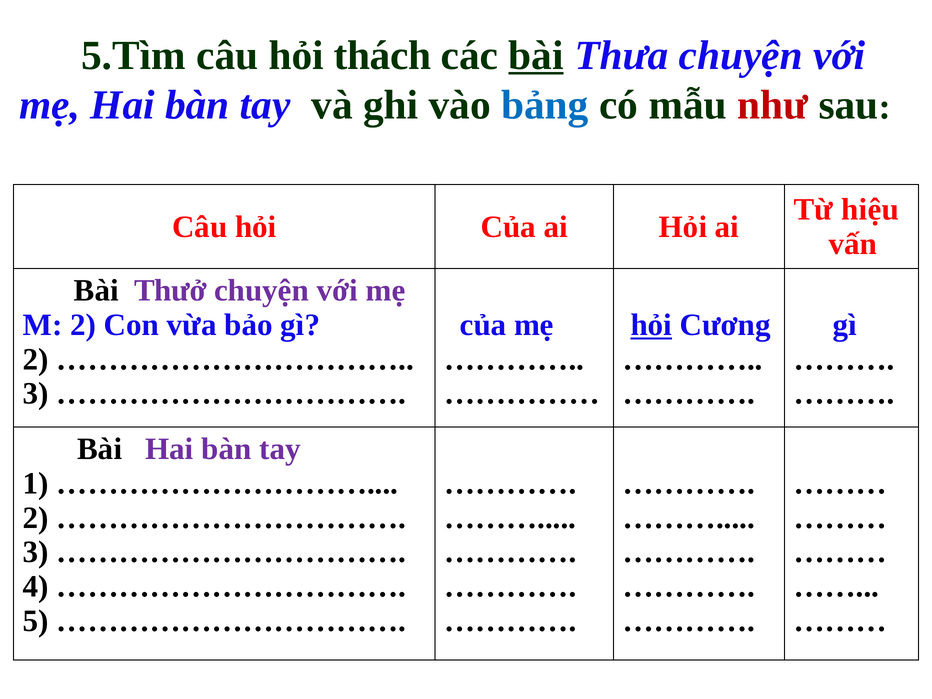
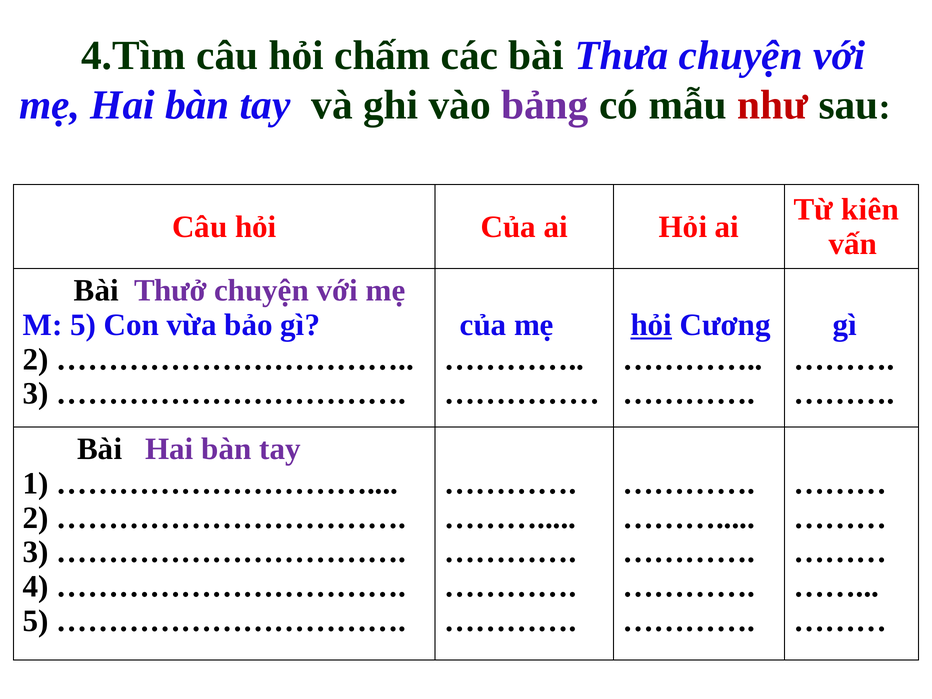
5.Tìm: 5.Tìm -> 4.Tìm
thách: thách -> chấm
bài at (536, 56) underline: present -> none
bảng colour: blue -> purple
hiệu: hiệu -> kiên
M 2: 2 -> 5
